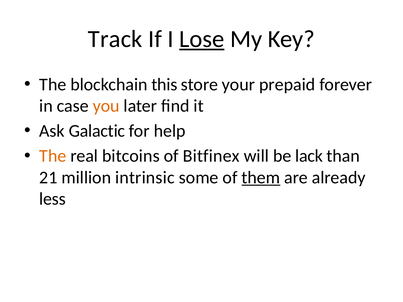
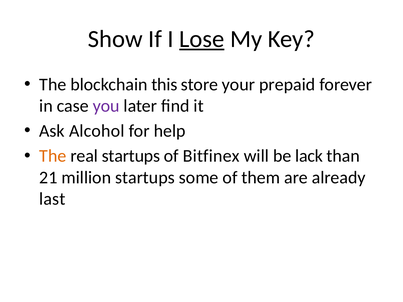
Track: Track -> Show
you colour: orange -> purple
Galactic: Galactic -> Alcohol
real bitcoins: bitcoins -> startups
million intrinsic: intrinsic -> startups
them underline: present -> none
less: less -> last
